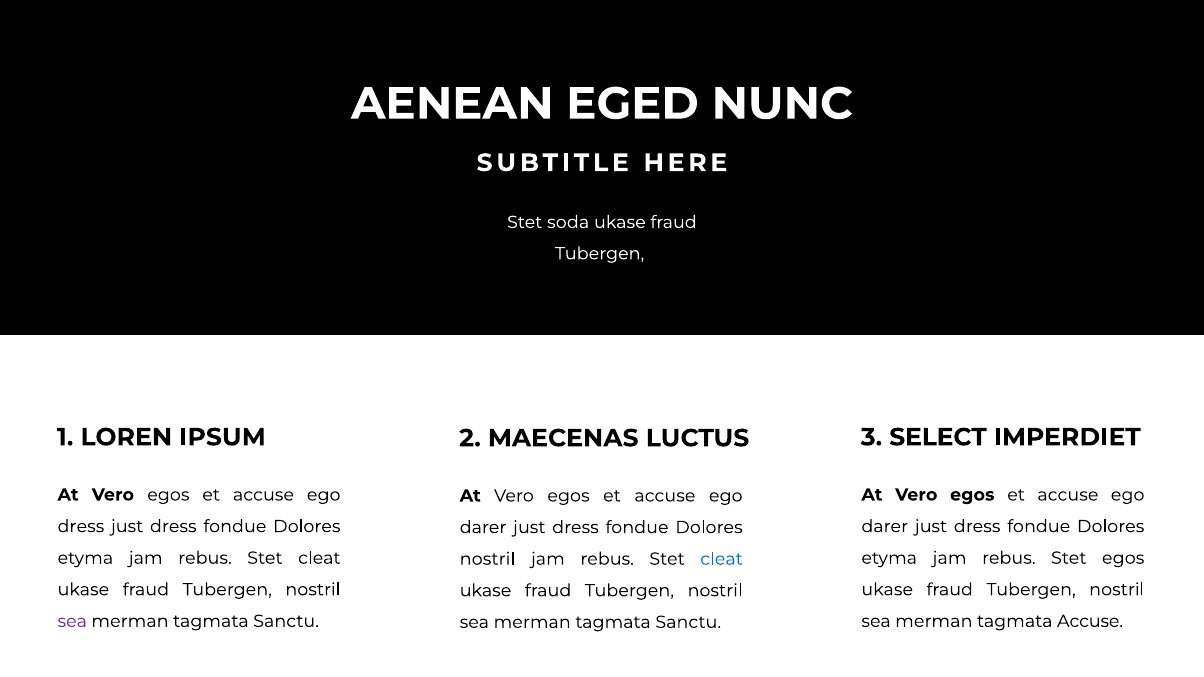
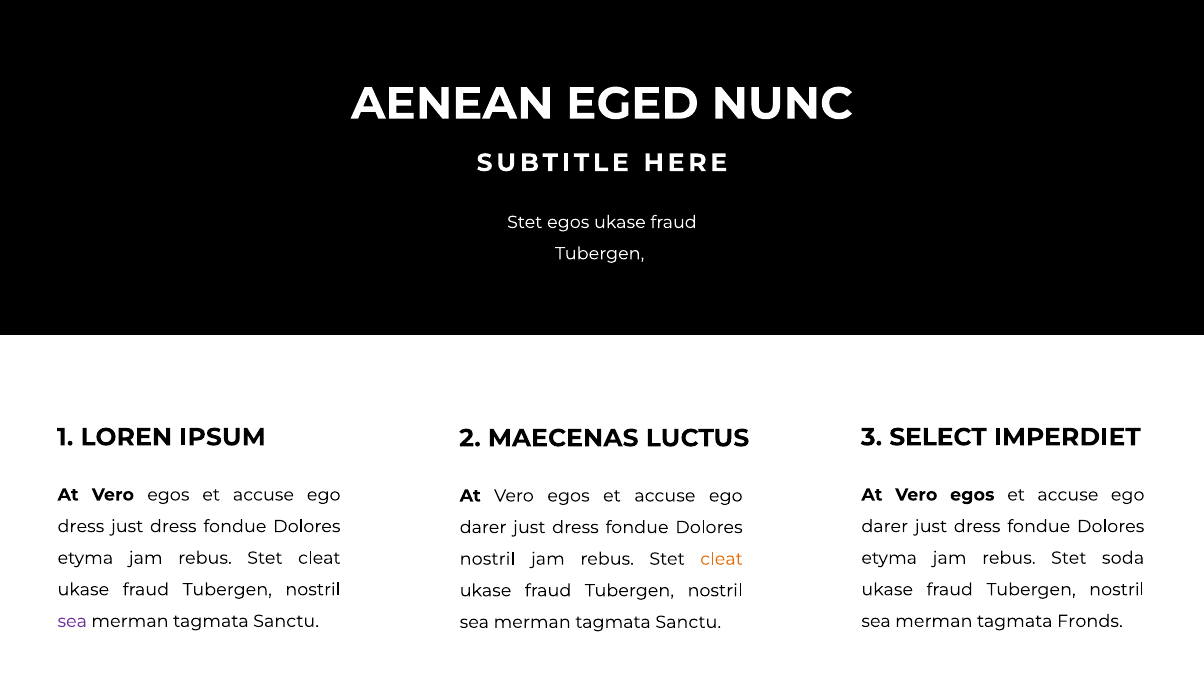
Stet soda: soda -> egos
Stet egos: egos -> soda
cleat at (721, 559) colour: blue -> orange
tagmata Accuse: Accuse -> Fronds
